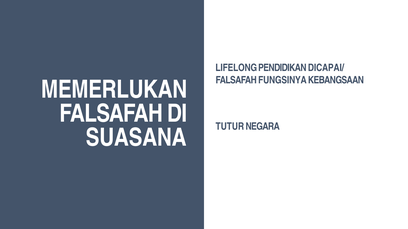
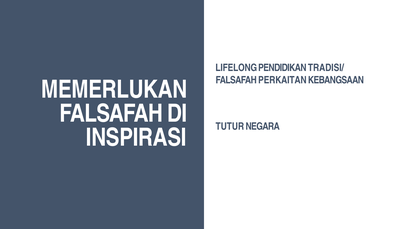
DICAPAI/: DICAPAI/ -> TRADISI/
FUNGSINYA: FUNGSINYA -> PERKAITAN
SUASANA: SUASANA -> INSPIRASI
